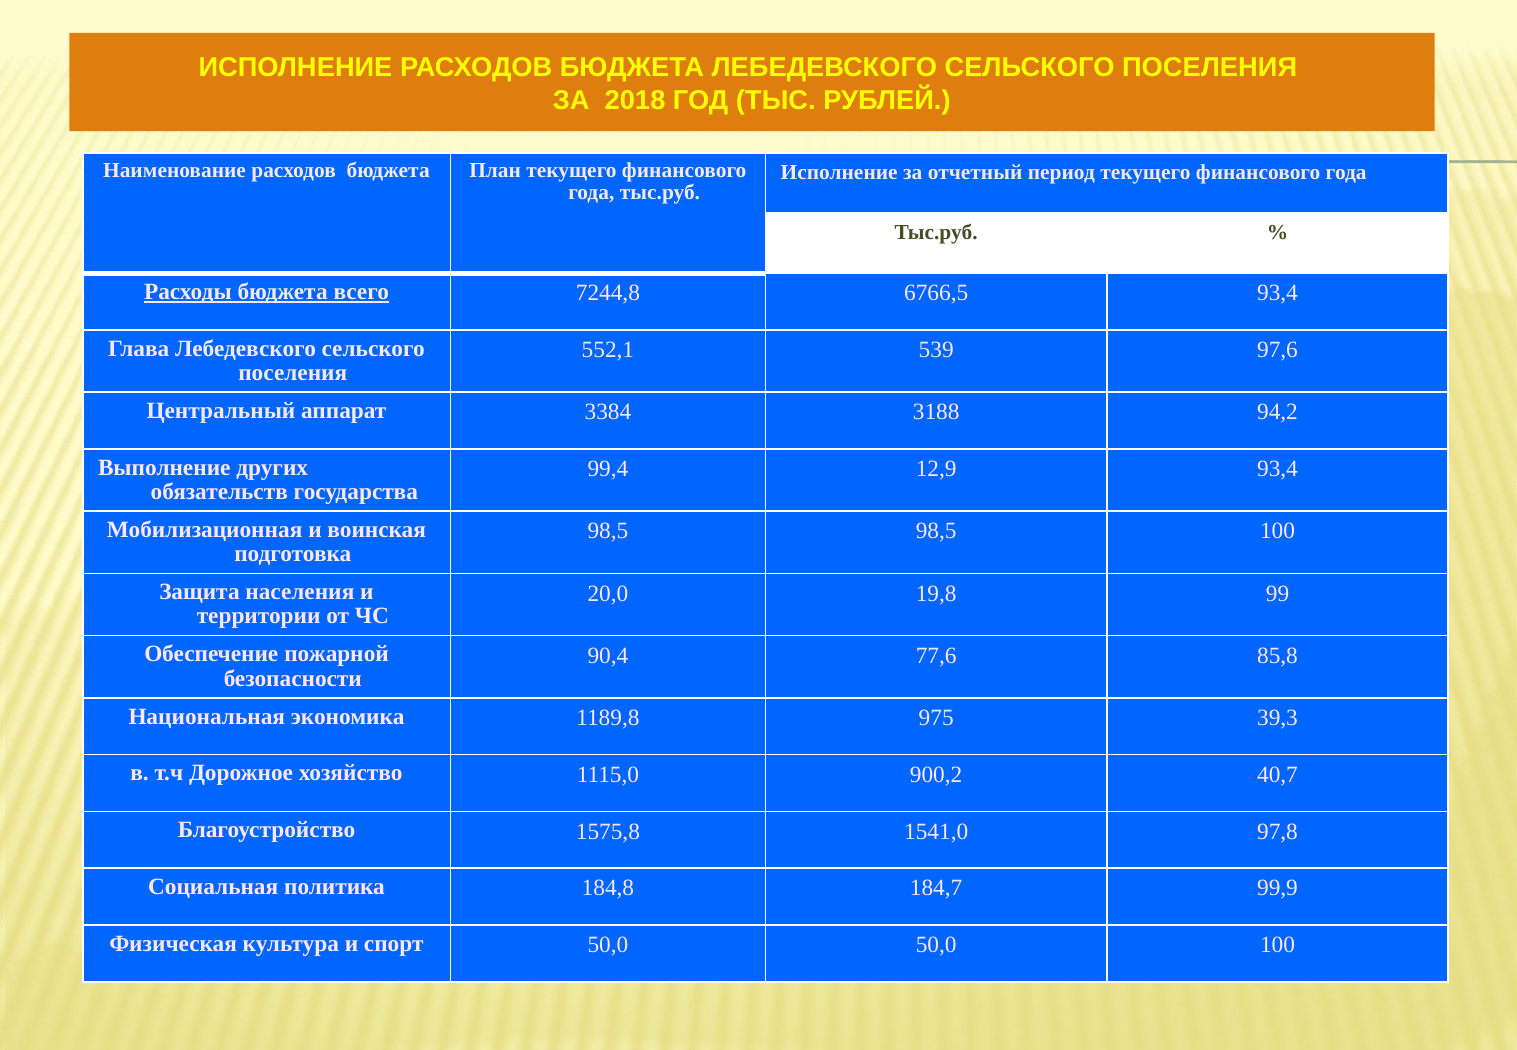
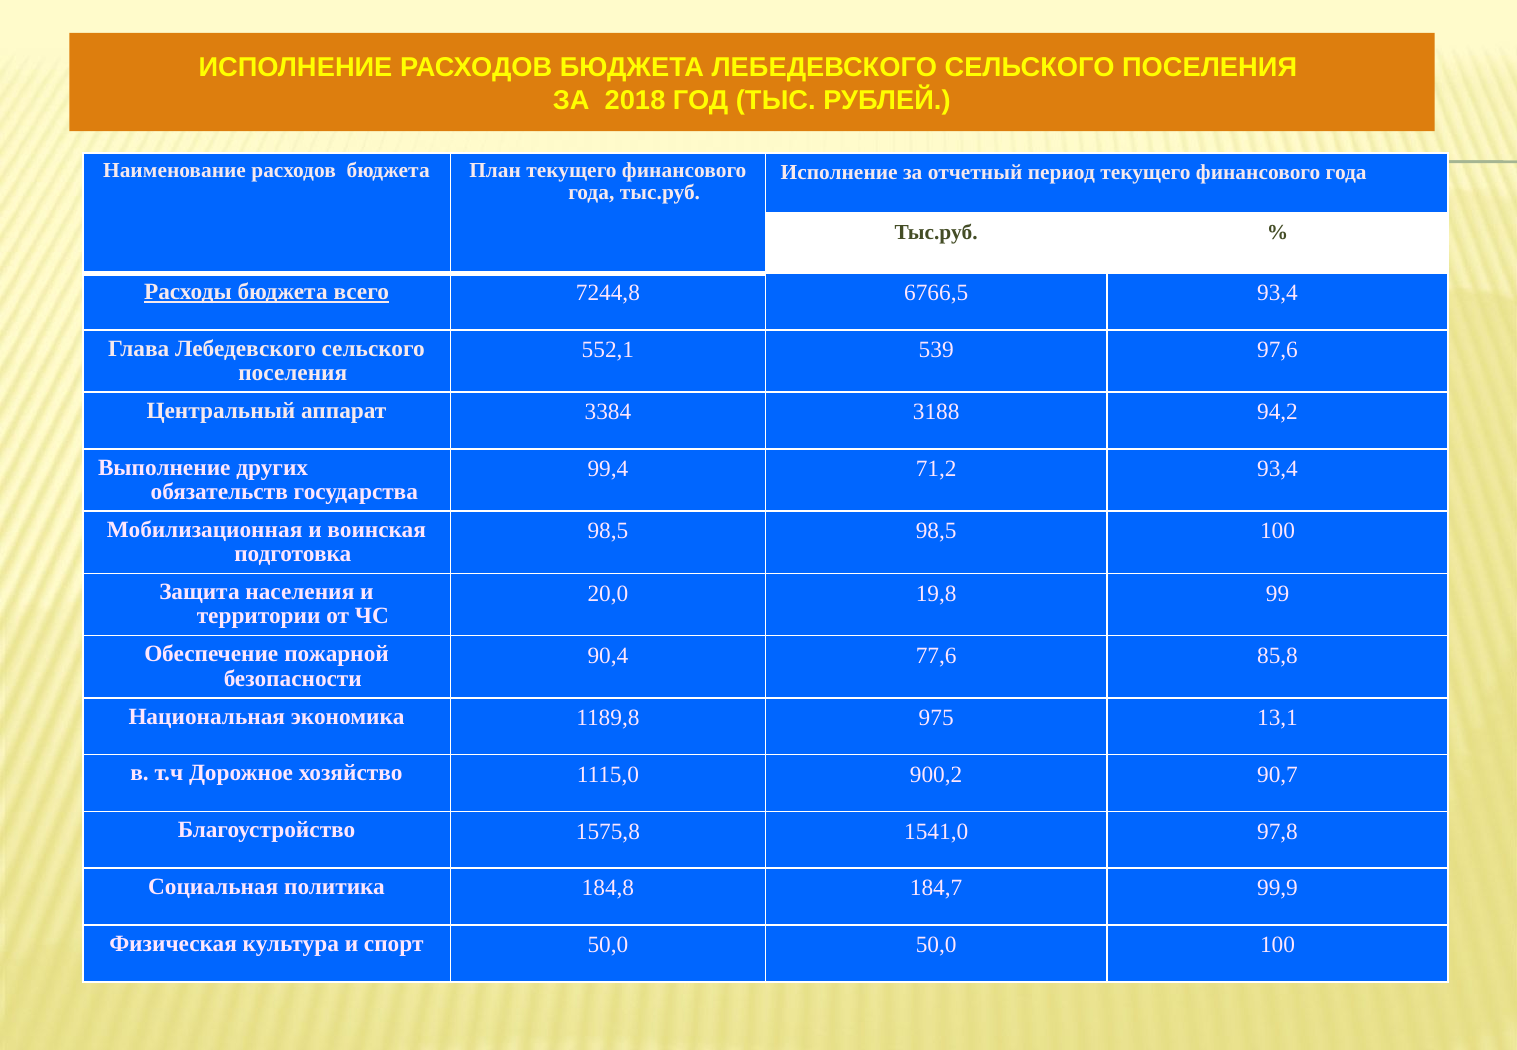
12,9: 12,9 -> 71,2
39,3: 39,3 -> 13,1
40,7: 40,7 -> 90,7
